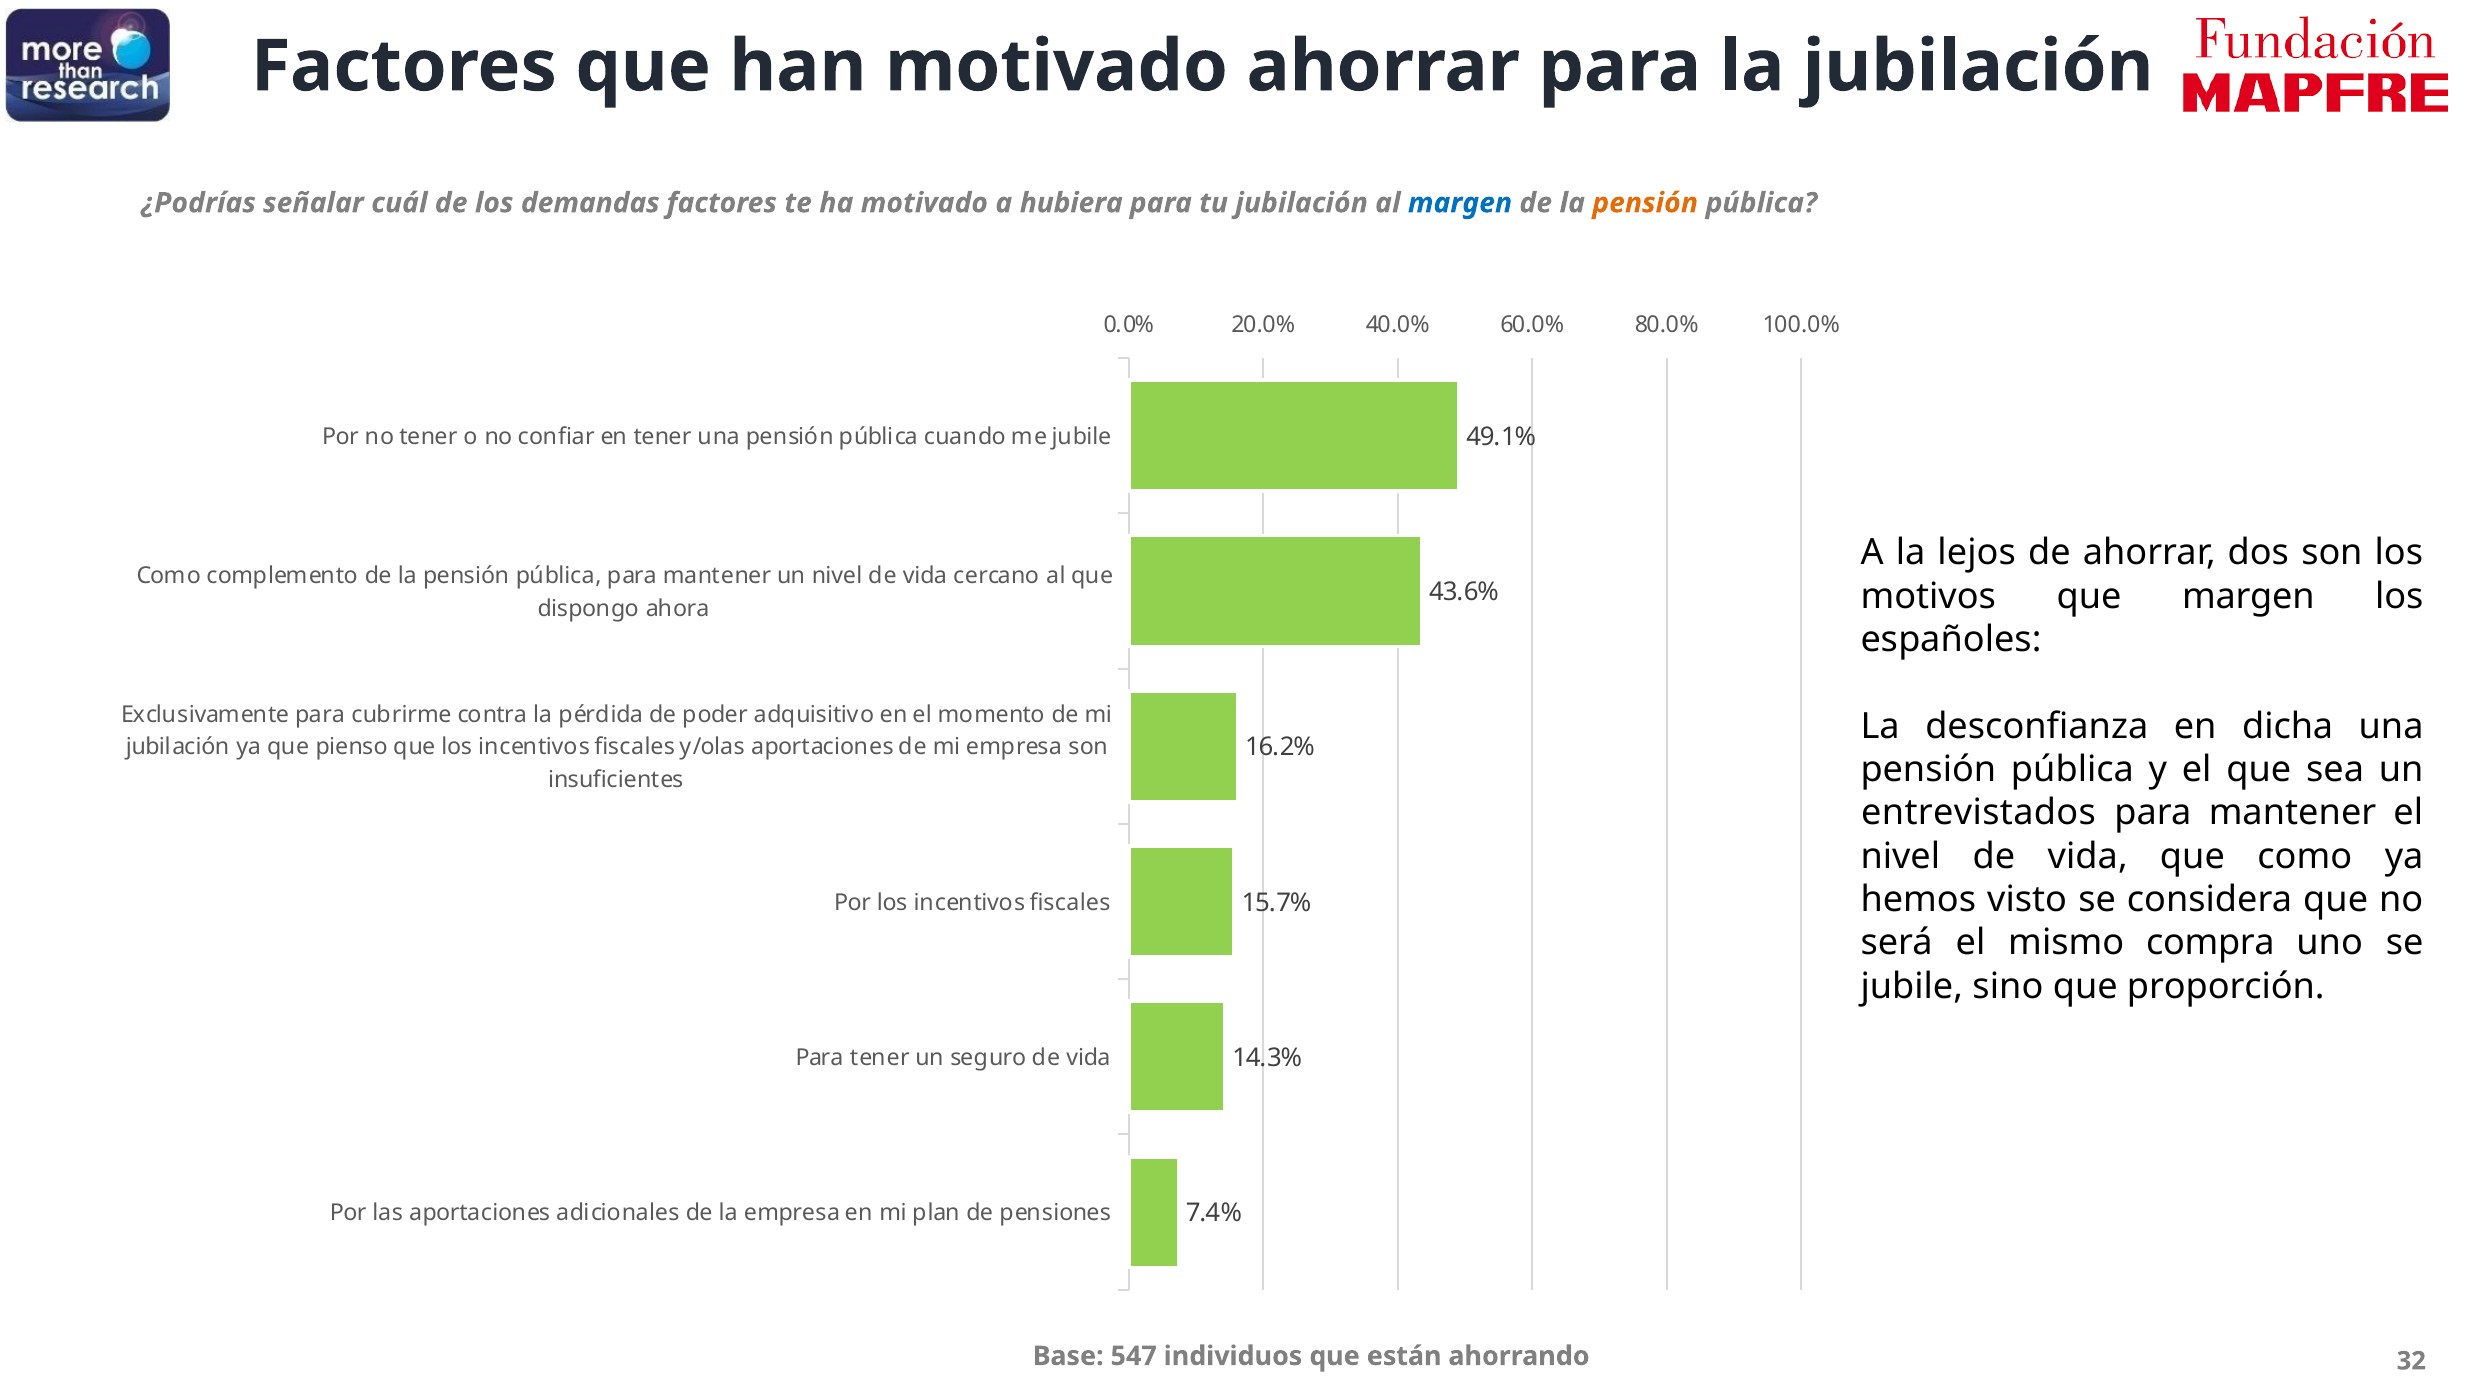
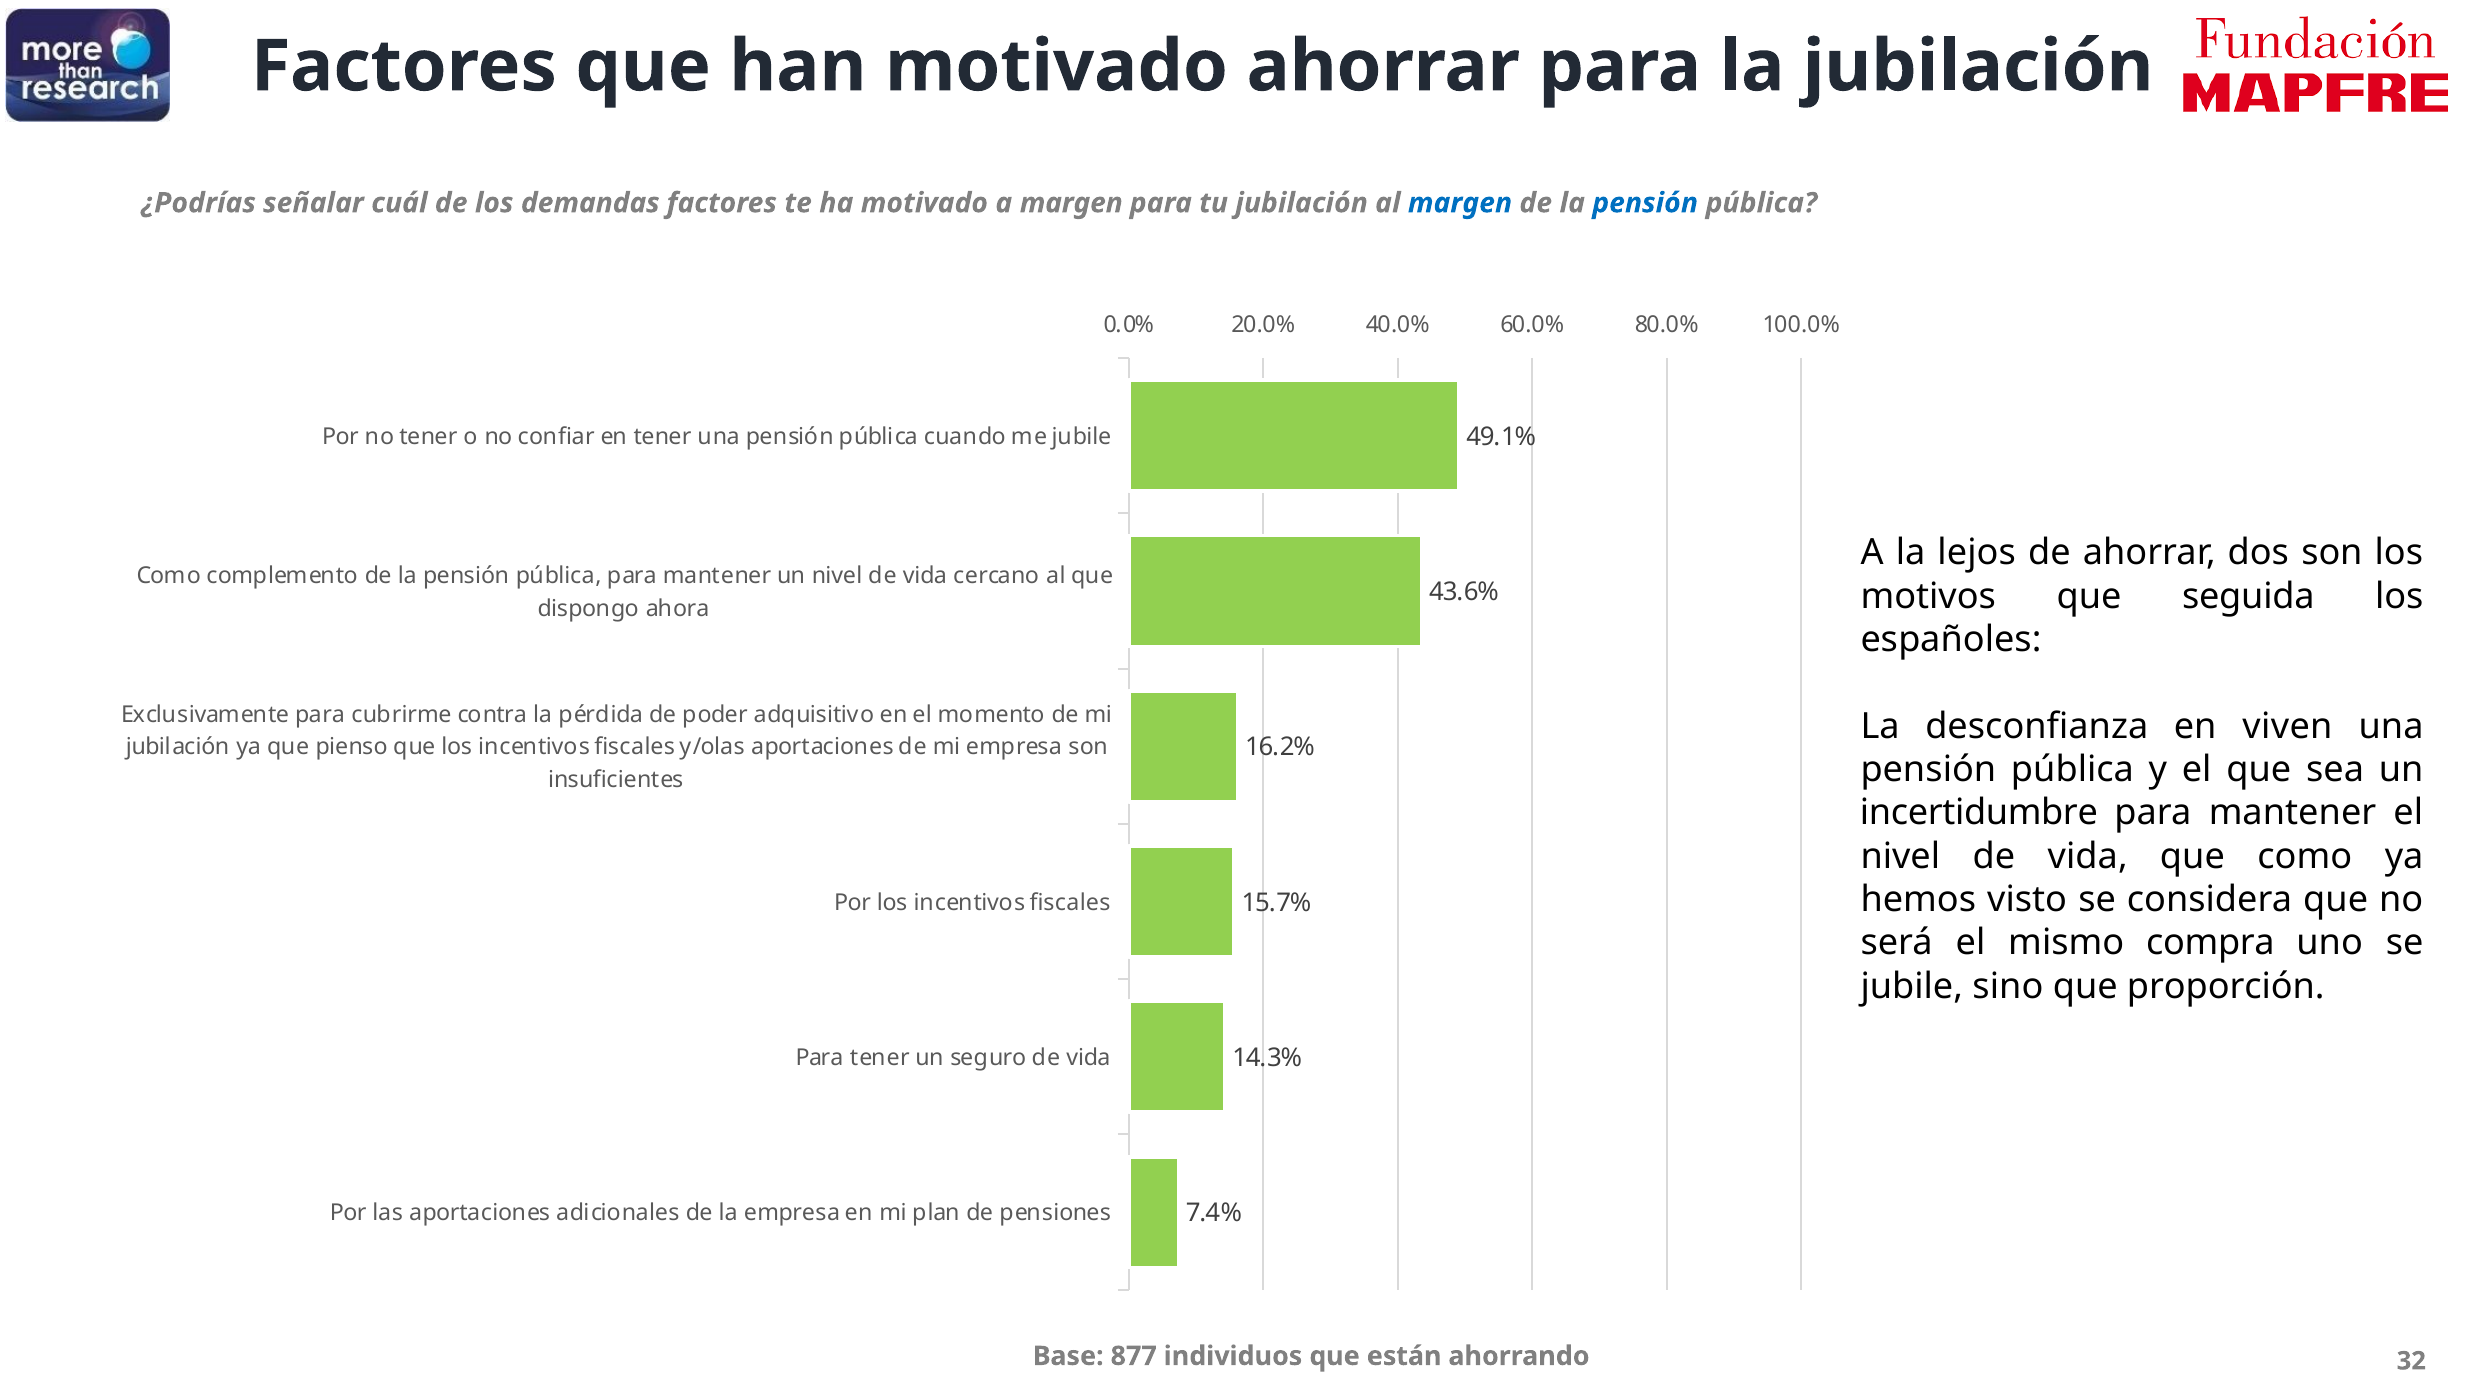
a hubiera: hubiera -> margen
pensión at (1645, 203) colour: orange -> blue
que margen: margen -> seguida
dicha: dicha -> viven
entrevistados: entrevistados -> incertidumbre
547: 547 -> 877
